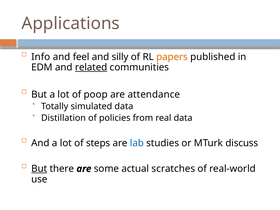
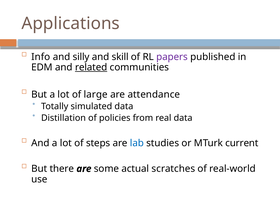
feel: feel -> silly
silly: silly -> skill
papers colour: orange -> purple
poop: poop -> large
discuss: discuss -> current
But at (39, 169) underline: present -> none
